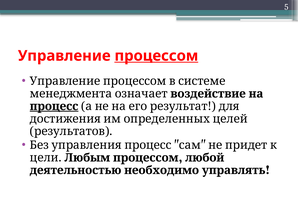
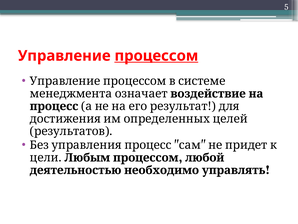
процесс underline: present -> none
